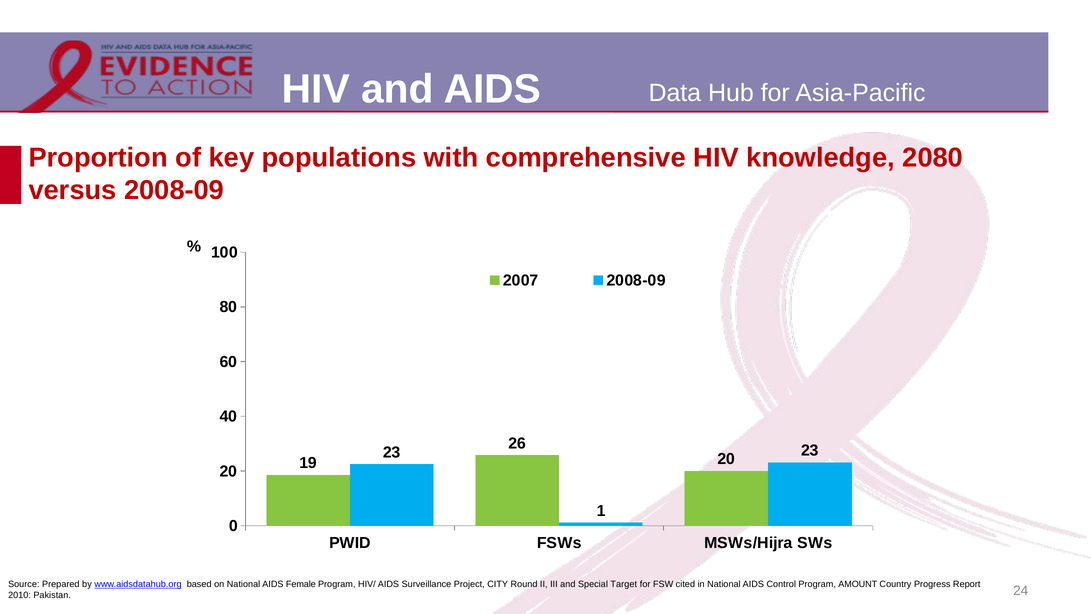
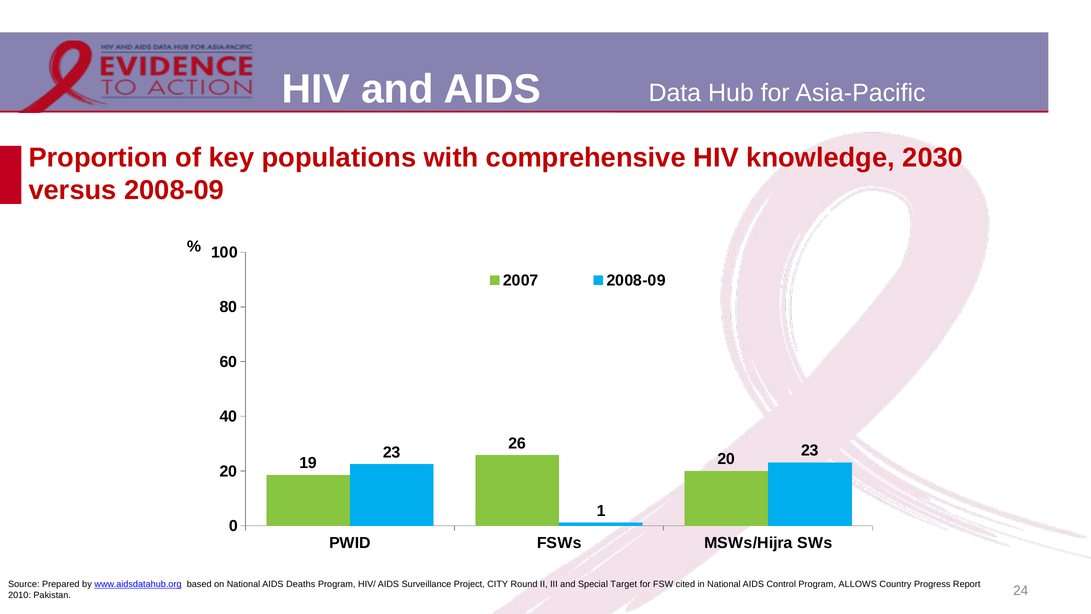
2080: 2080 -> 2030
Female: Female -> Deaths
AMOUNT: AMOUNT -> ALLOWS
